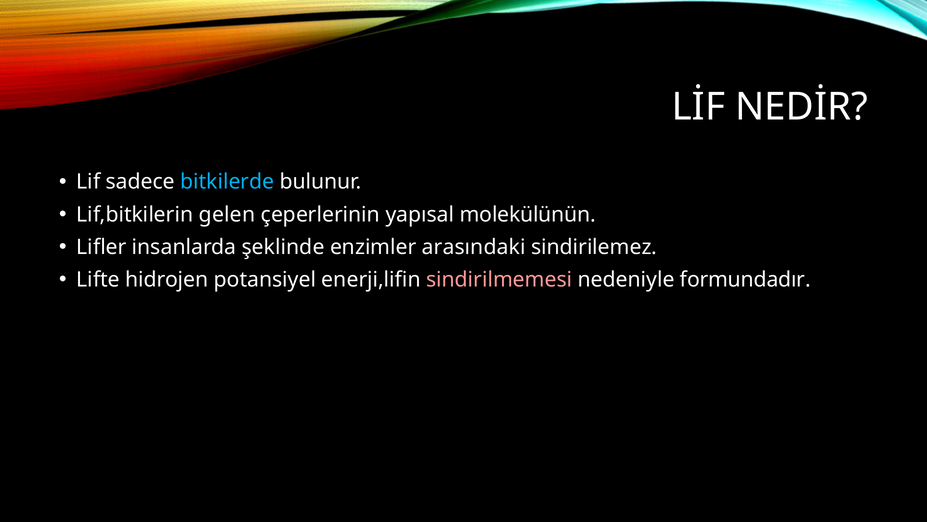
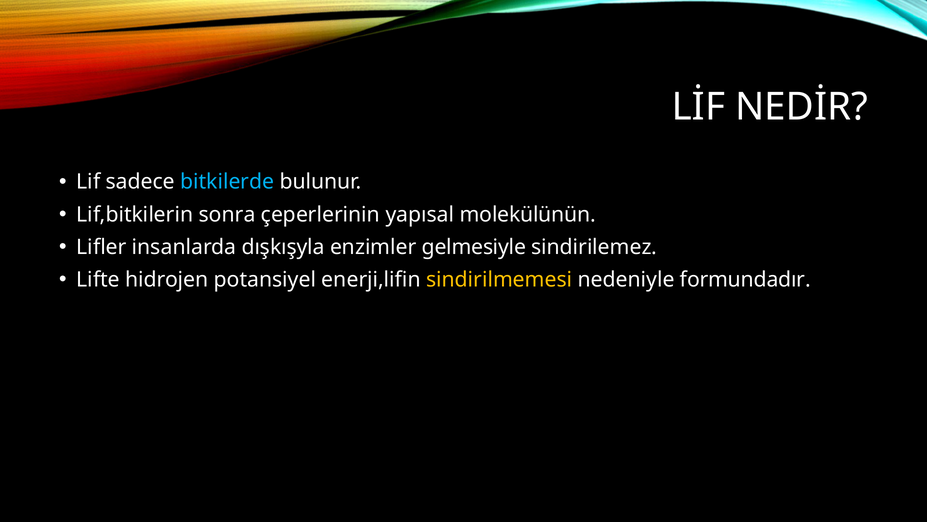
gelen: gelen -> sonra
şeklinde: şeklinde -> dışkışyla
arasındaki: arasındaki -> gelmesiyle
sindirilmemesi colour: pink -> yellow
